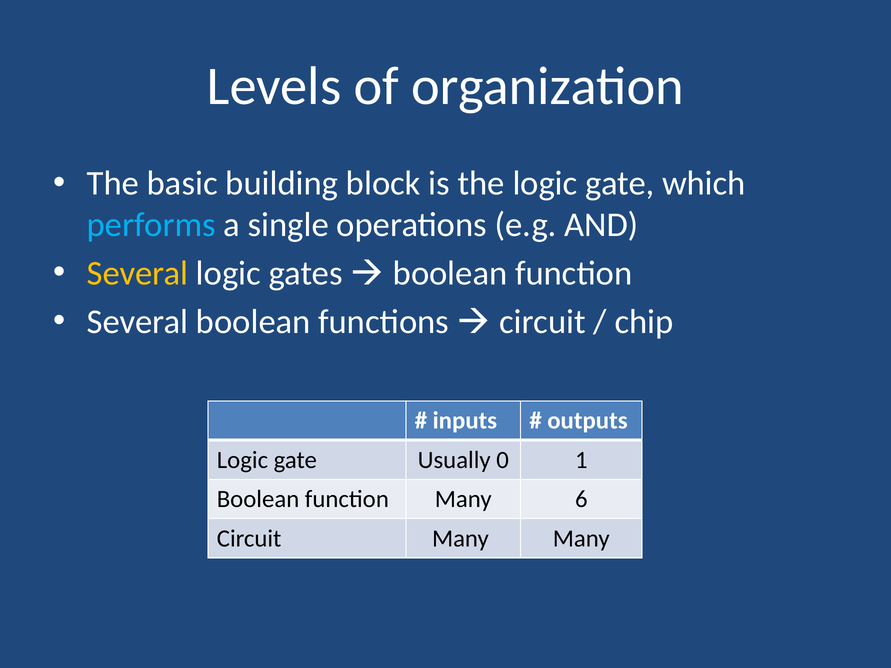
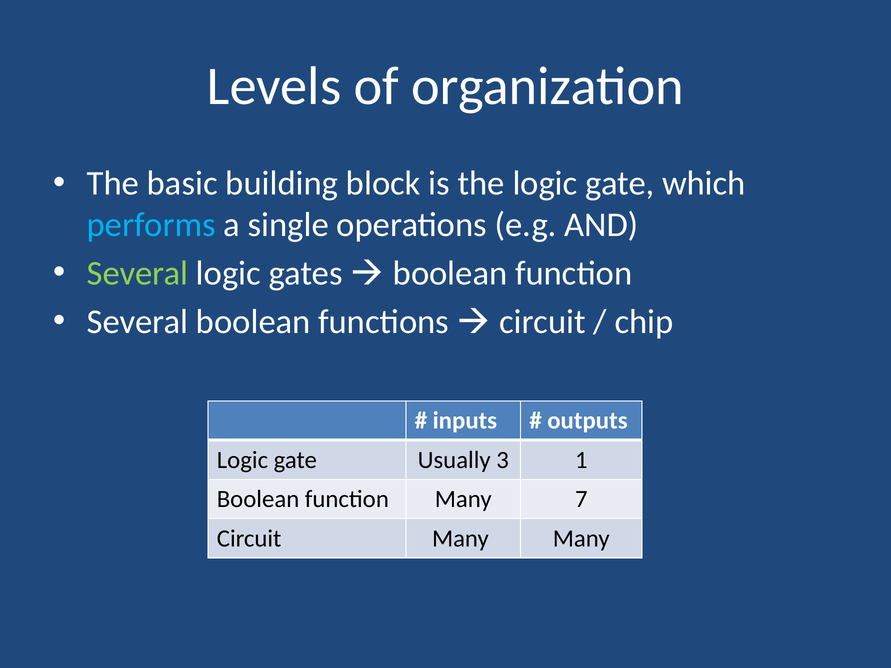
Several at (138, 273) colour: yellow -> light green
0: 0 -> 3
6: 6 -> 7
